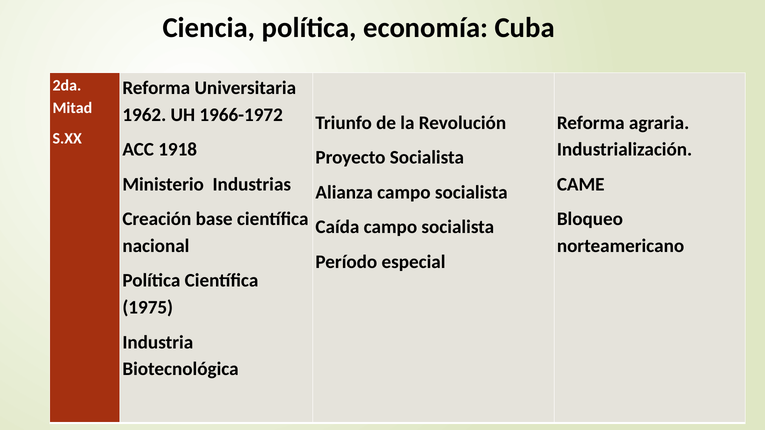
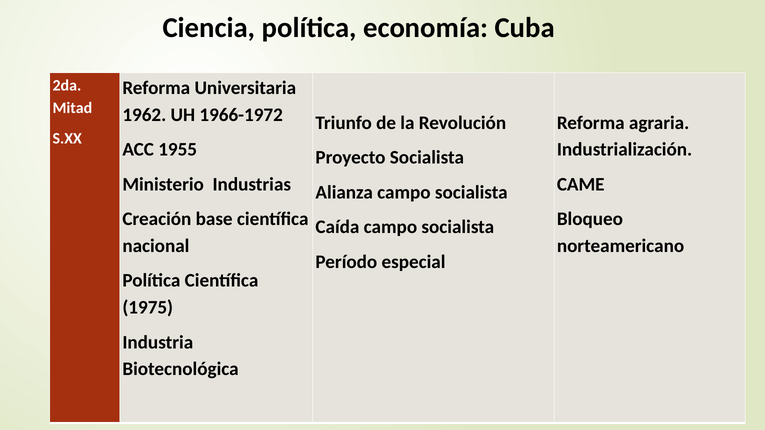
1918: 1918 -> 1955
